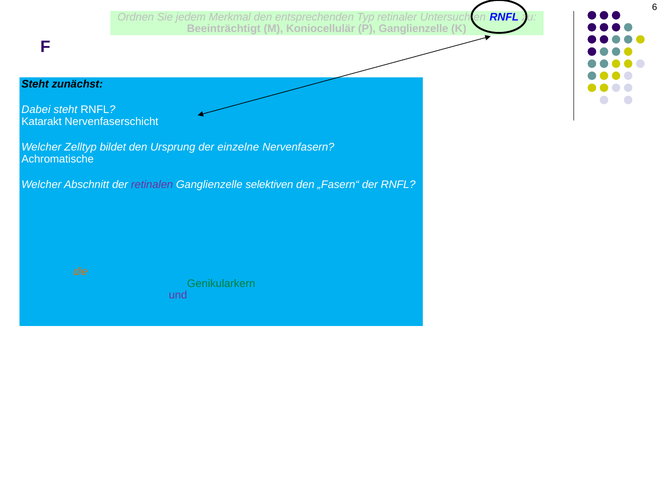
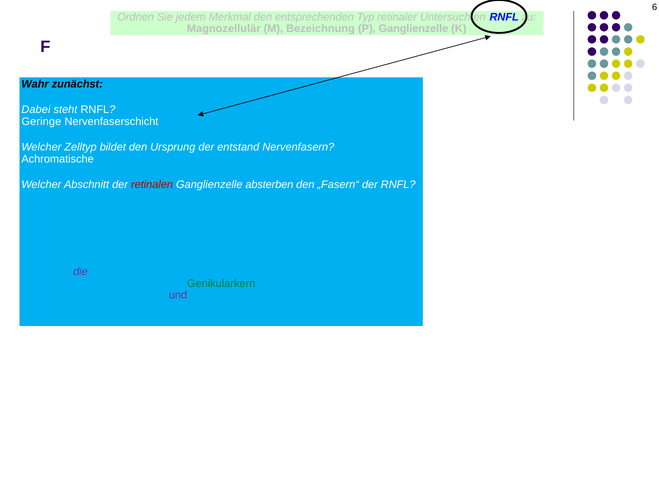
Beeinträchtigt: Beeinträchtigt -> Magnozellulär
Koniocellulär: Koniocellulär -> Bezeichnung
Steht at (35, 84): Steht -> Wahr
Katarakt: Katarakt -> Geringe
einzelne: einzelne -> entstand
retinalen colour: purple -> red
selektiven: selektiven -> absterben
die at (80, 272) colour: orange -> purple
